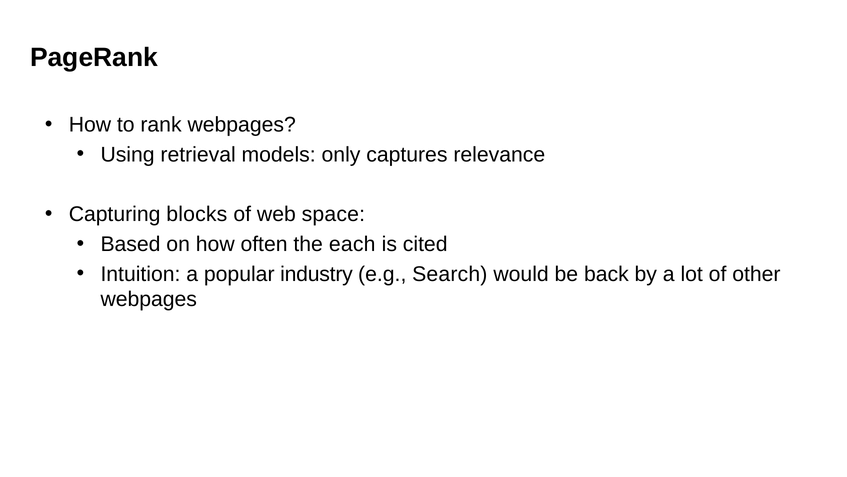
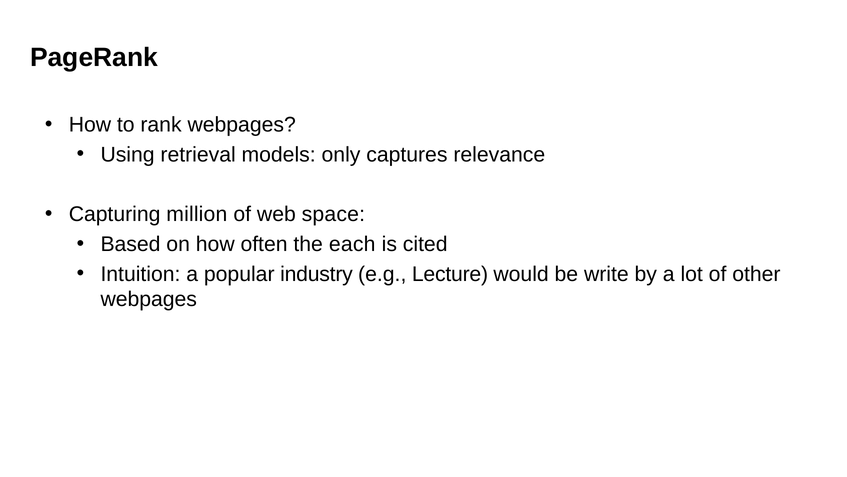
blocks: blocks -> million
Search: Search -> Lecture
back: back -> write
